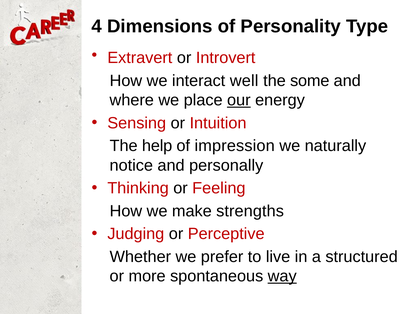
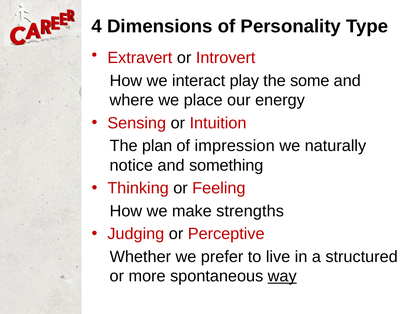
well: well -> play
our underline: present -> none
help: help -> plan
personally: personally -> something
